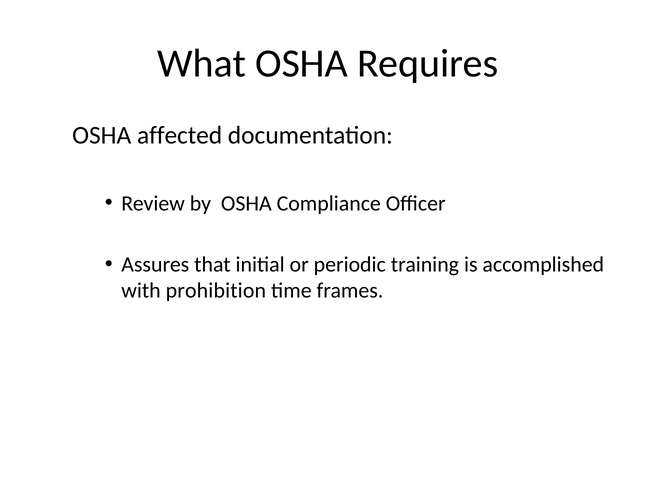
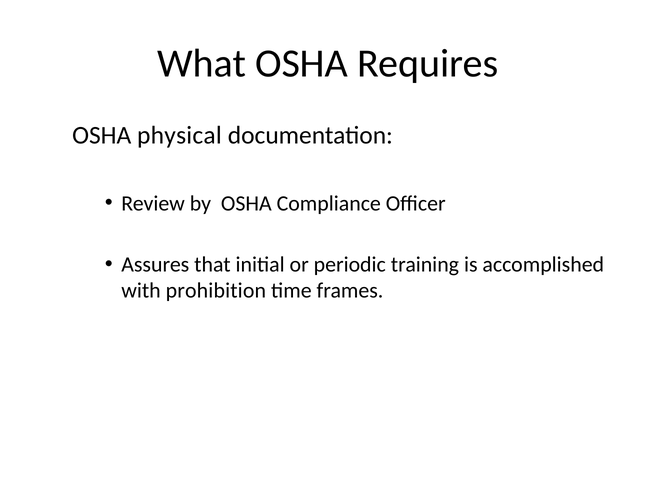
affected: affected -> physical
